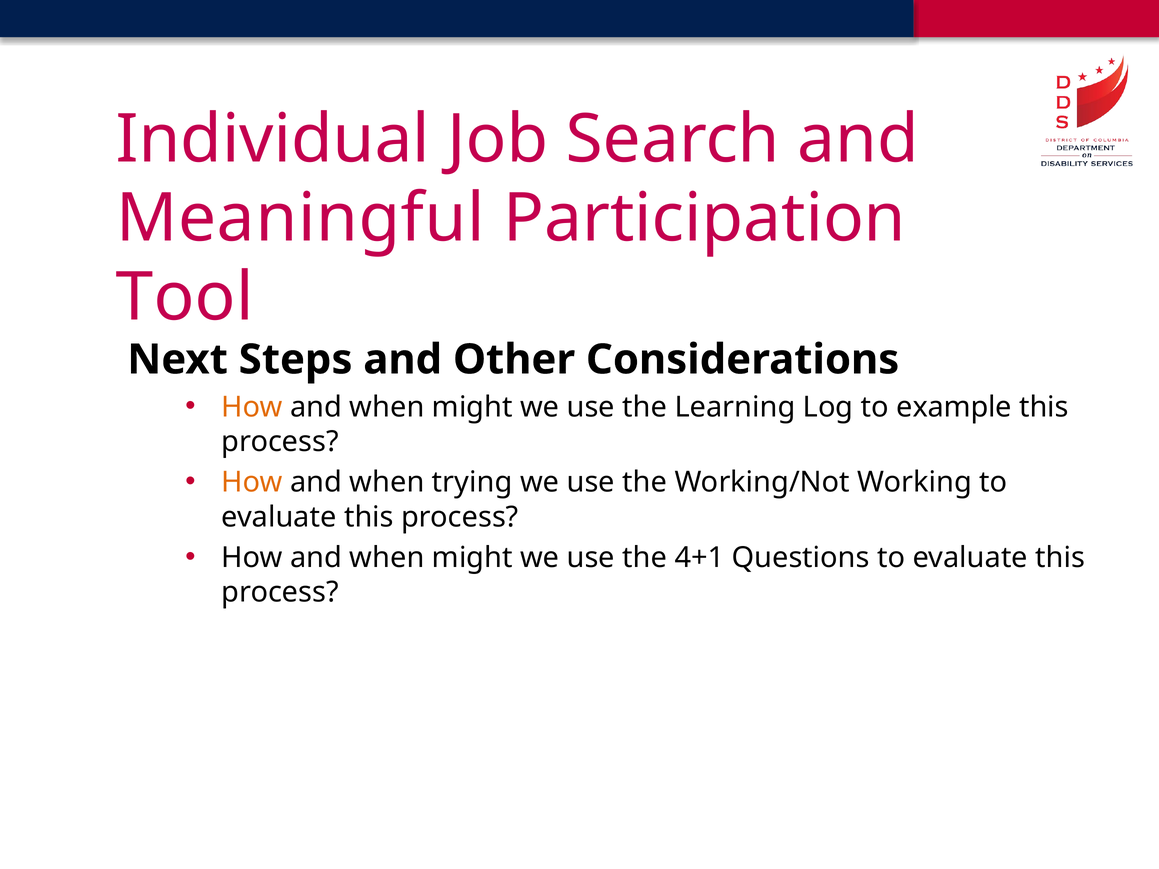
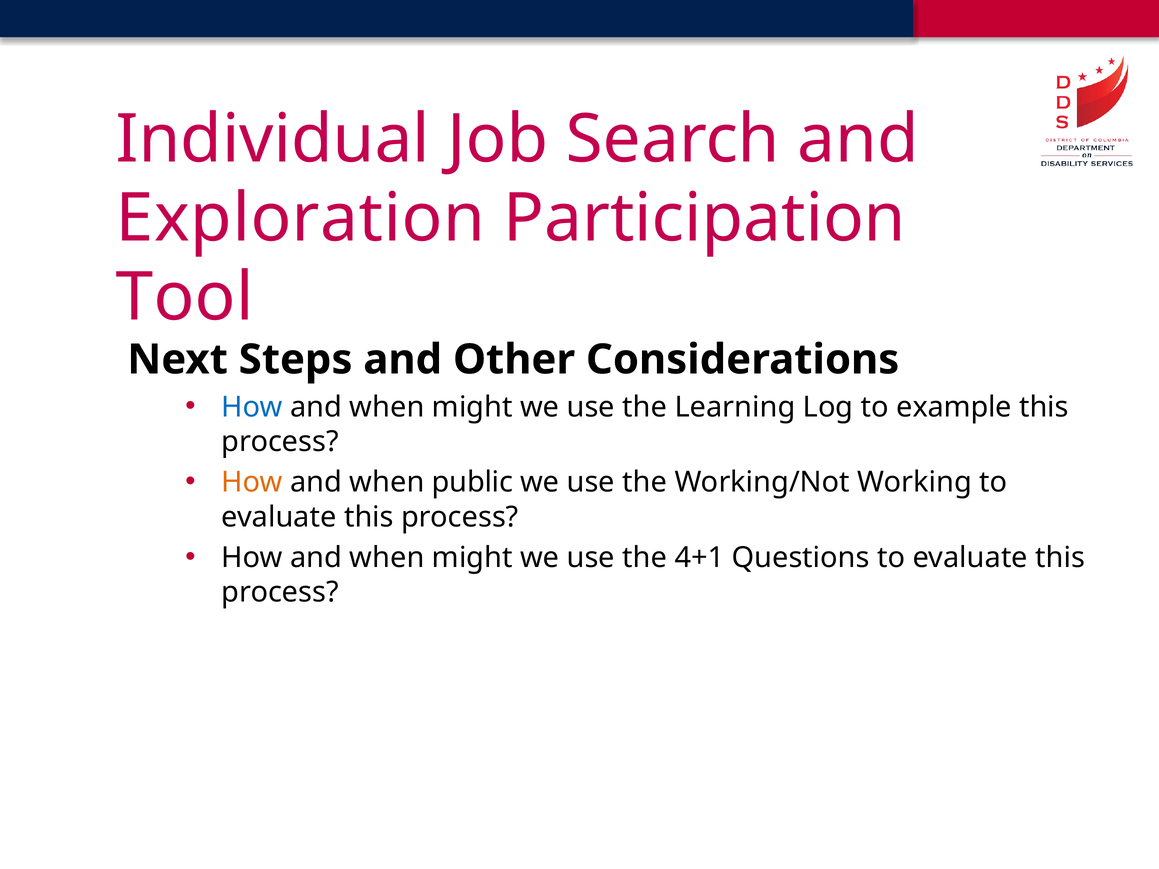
Meaningful: Meaningful -> Exploration
How at (252, 407) colour: orange -> blue
trying: trying -> public
